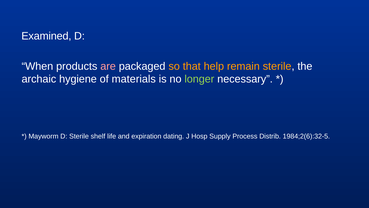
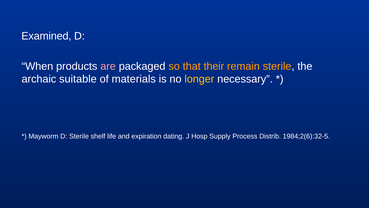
help: help -> their
hygiene: hygiene -> suitable
longer colour: light green -> yellow
